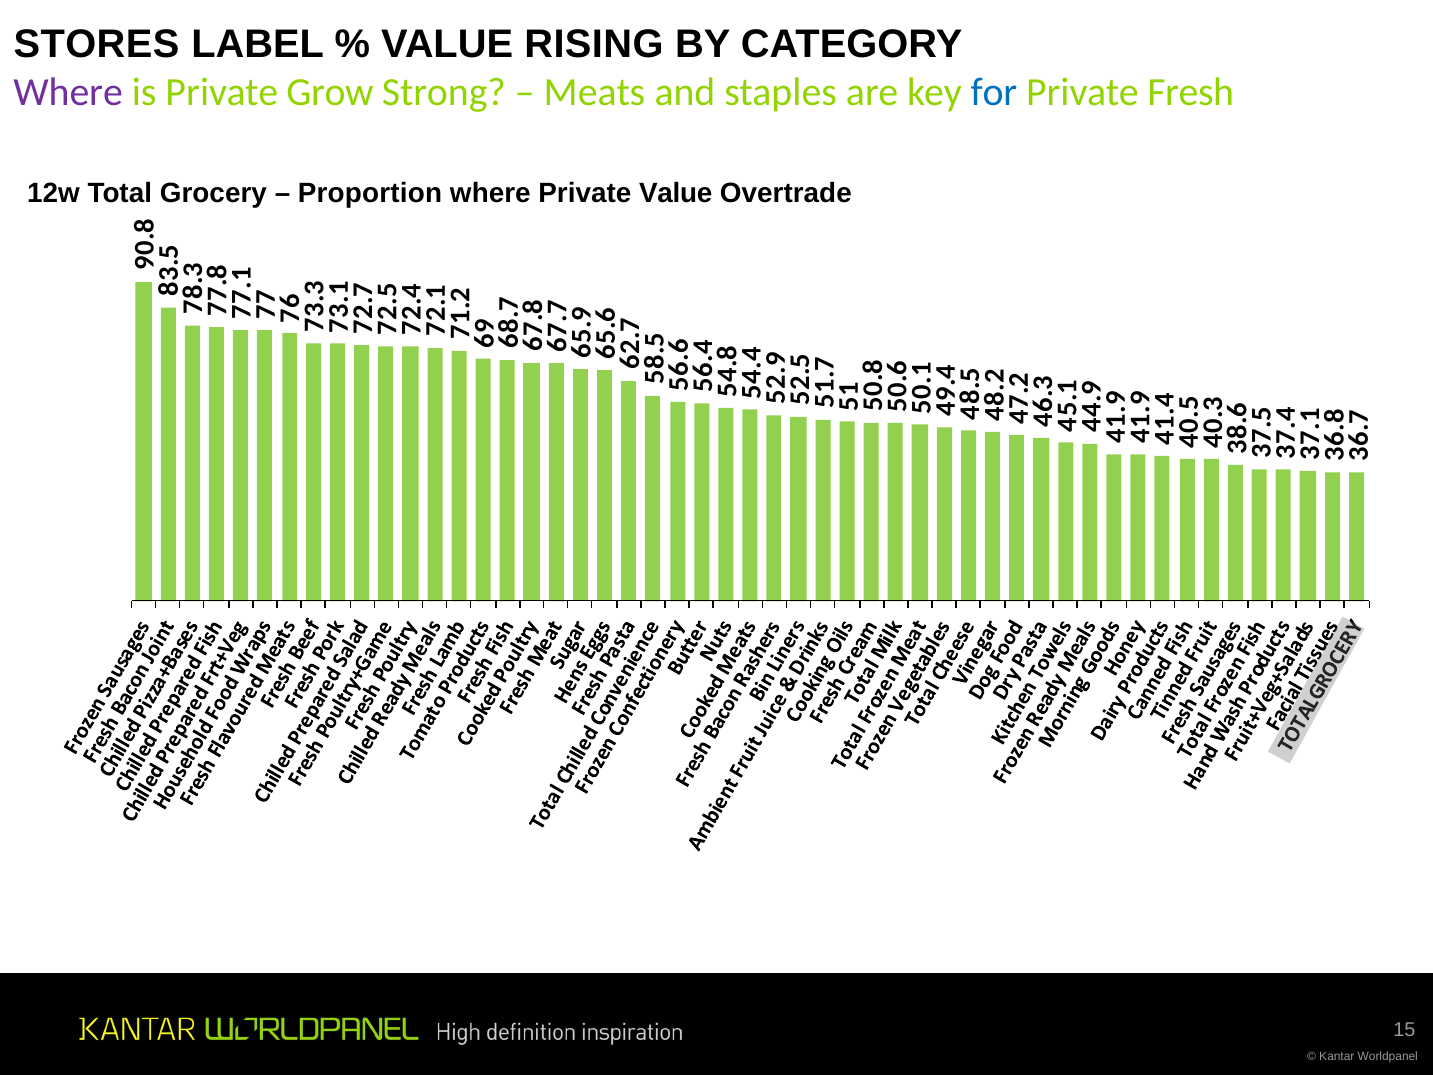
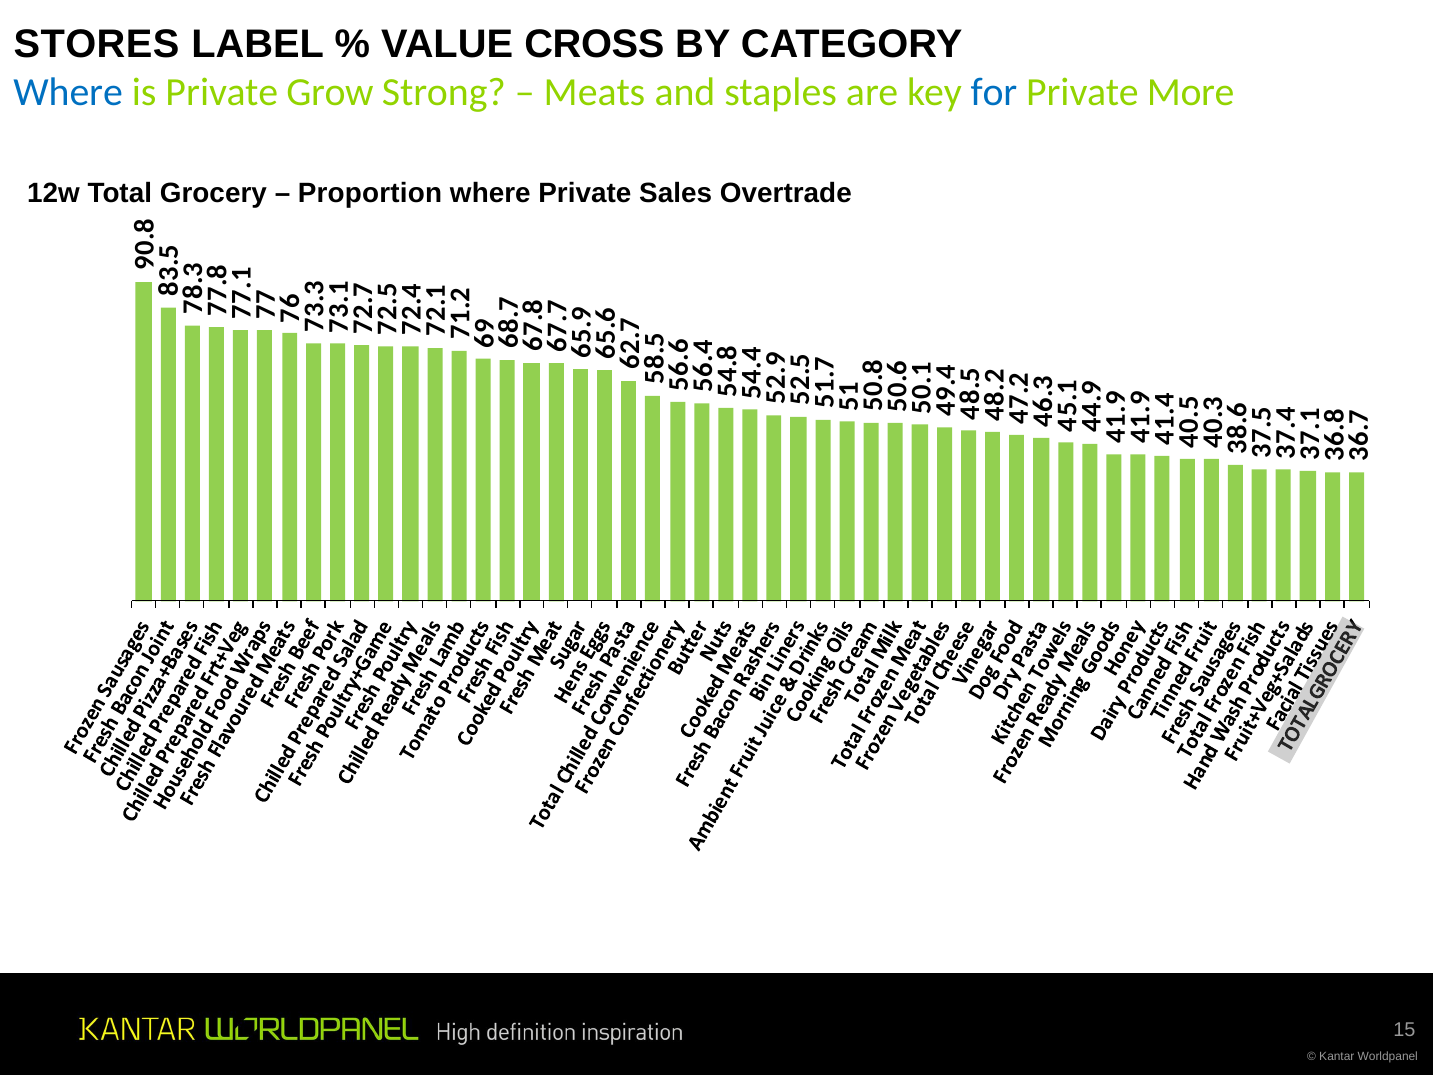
RISING: RISING -> CROSS
Where at (68, 93) colour: purple -> blue
Fresh: Fresh -> More
Private Value: Value -> Sales
